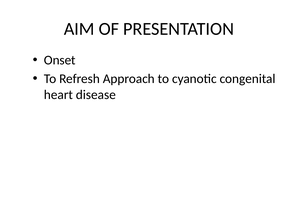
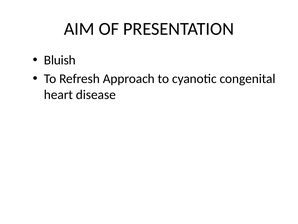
Onset: Onset -> Bluish
